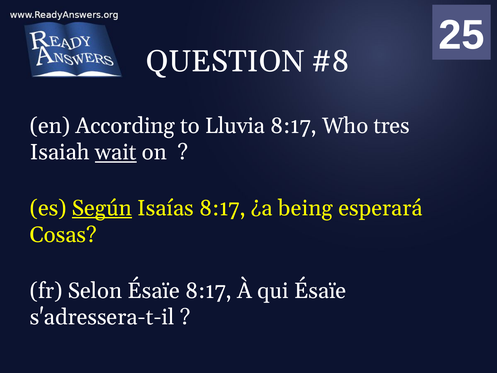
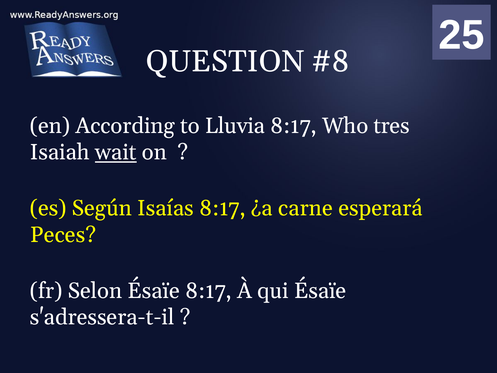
Según underline: present -> none
being: being -> carne
Cosas: Cosas -> Peces
